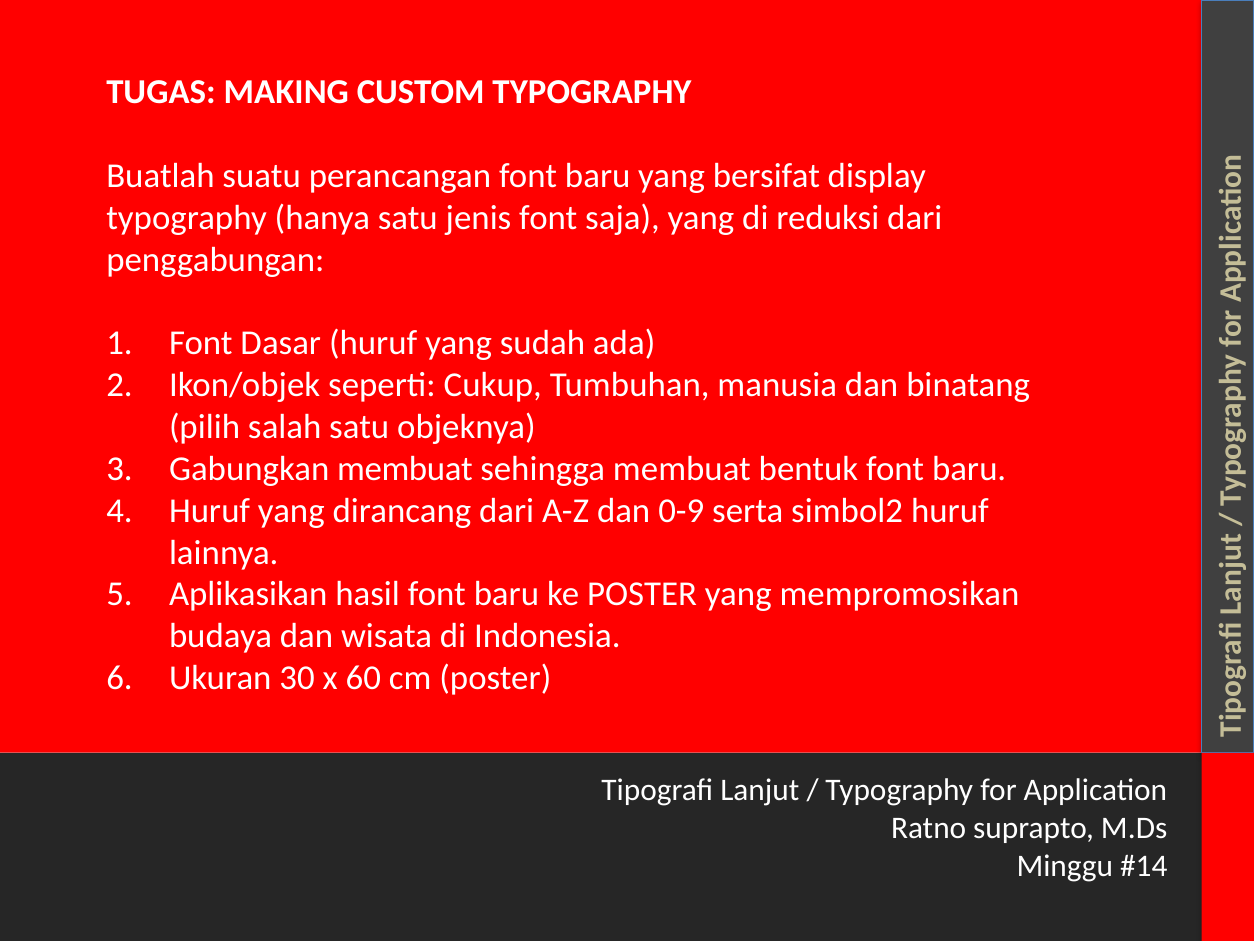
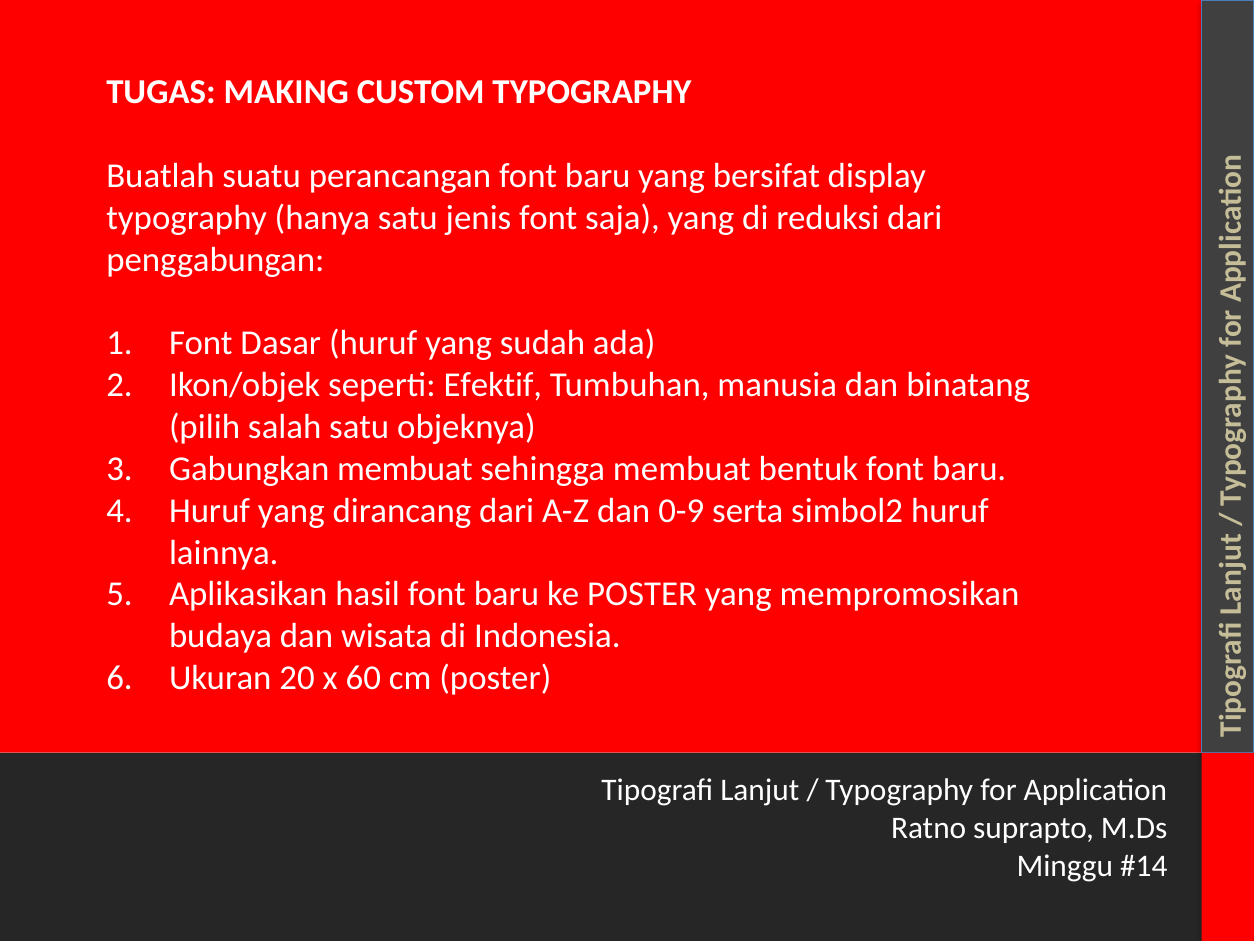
Cukup: Cukup -> Efektif
30: 30 -> 20
